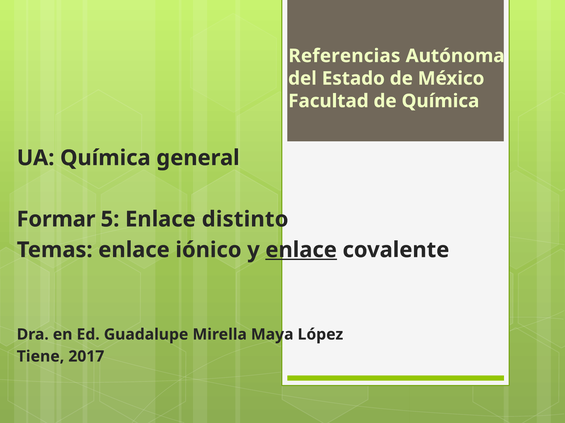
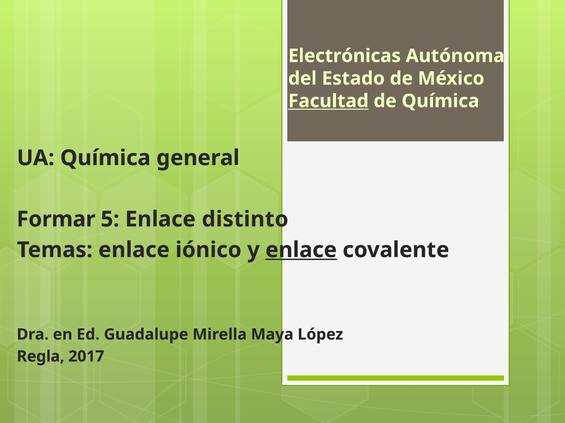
Referencias: Referencias -> Electrónicas
Facultad underline: none -> present
Tiene: Tiene -> Regla
